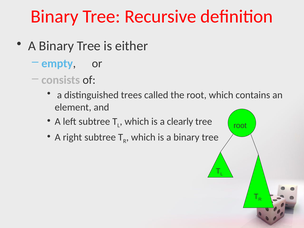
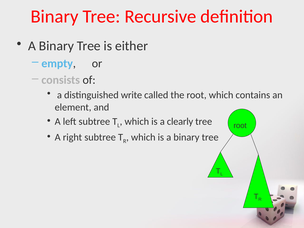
trees: trees -> write
